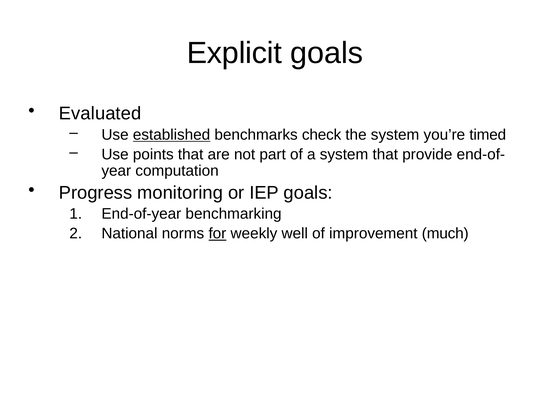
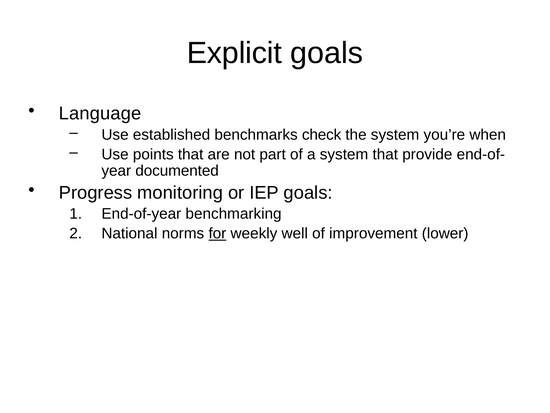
Evaluated: Evaluated -> Language
established underline: present -> none
timed: timed -> when
computation: computation -> documented
much: much -> lower
